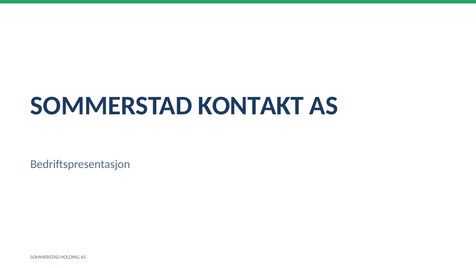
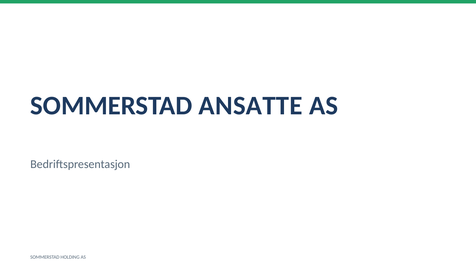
KONTAKT: KONTAKT -> ANSATTE
